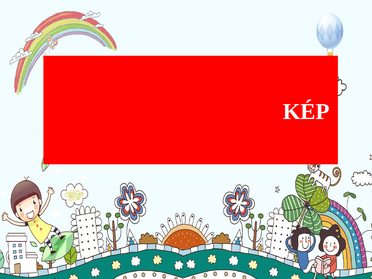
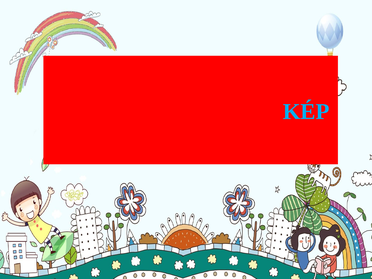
KÉP colour: white -> light blue
